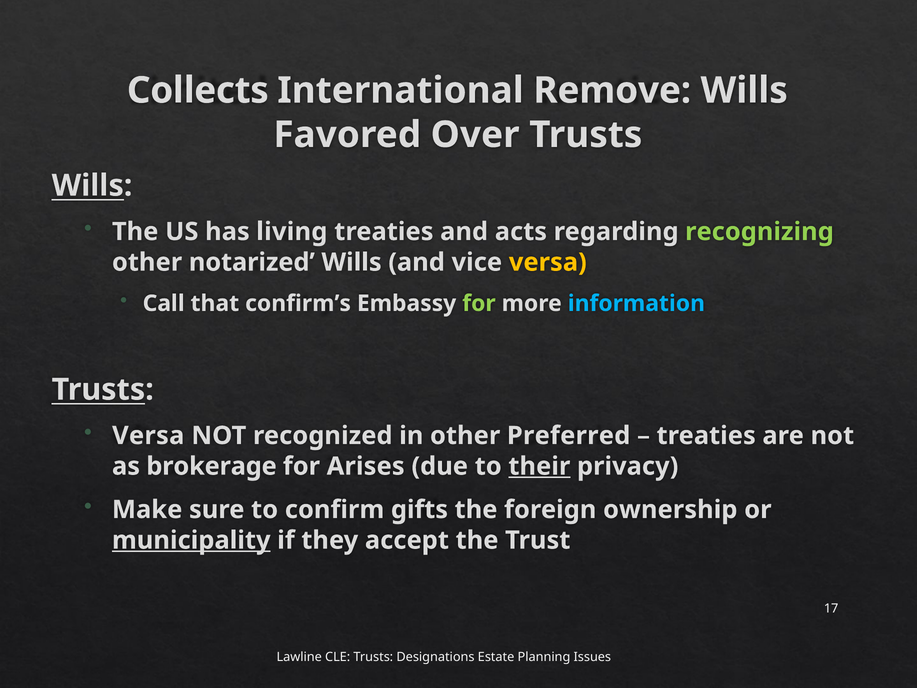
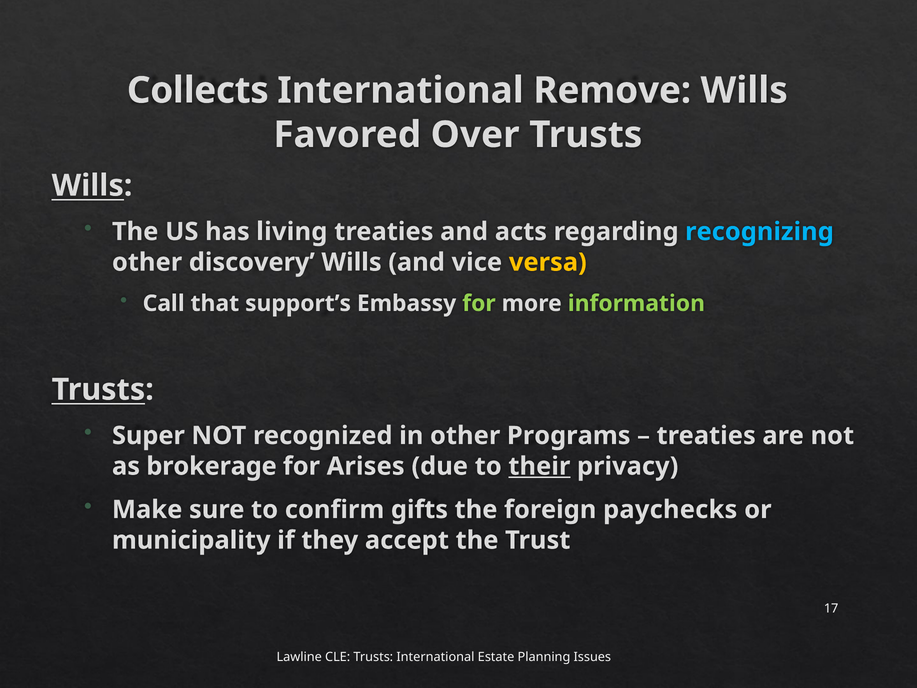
recognizing colour: light green -> light blue
notarized: notarized -> discovery
confirm’s: confirm’s -> support’s
information colour: light blue -> light green
Versa at (148, 436): Versa -> Super
Preferred: Preferred -> Programs
ownership: ownership -> paychecks
municipality underline: present -> none
Trusts Designations: Designations -> International
